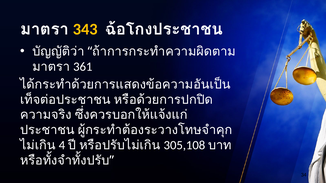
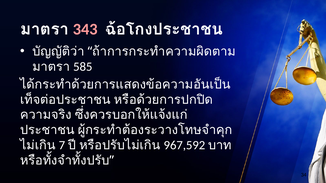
343 colour: yellow -> pink
361: 361 -> 585
4: 4 -> 7
305,108: 305,108 -> 967,592
